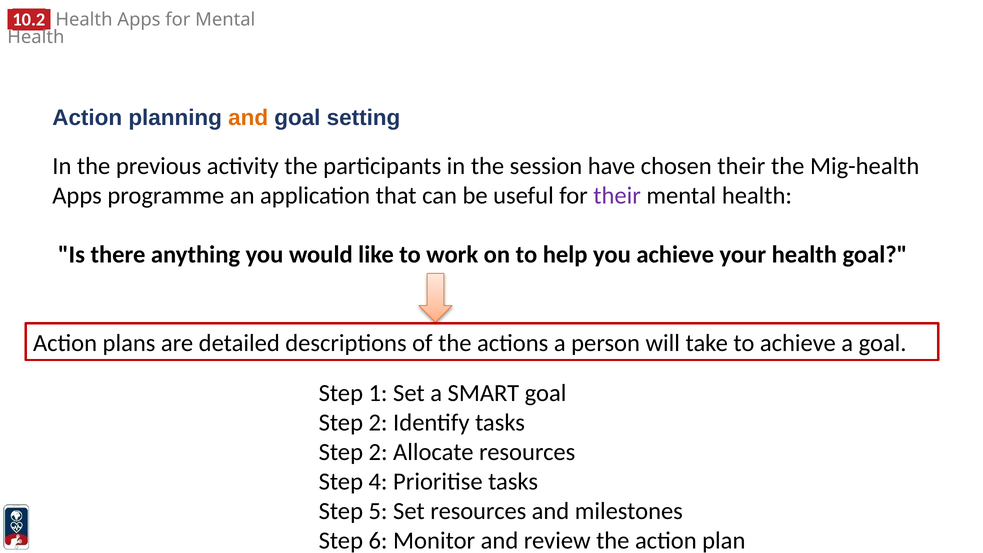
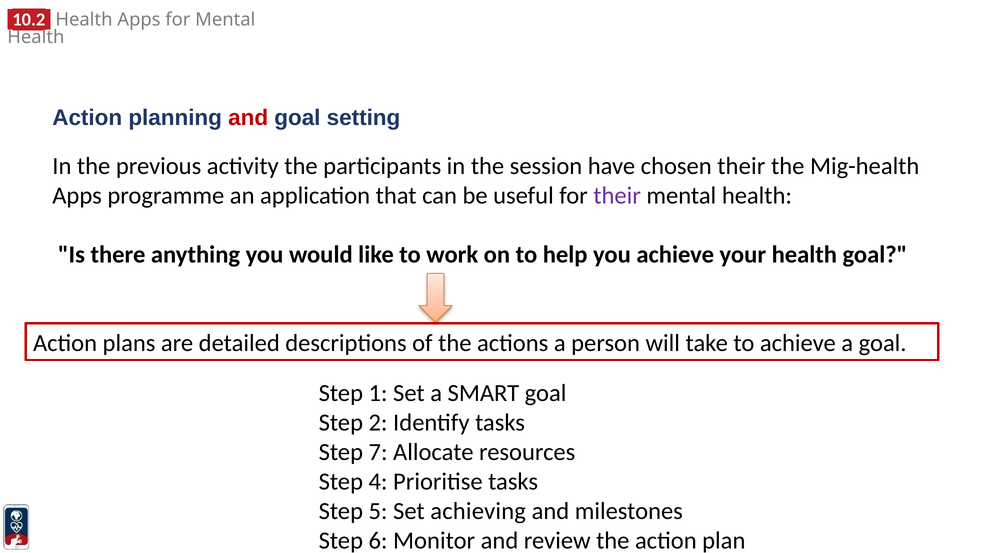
and at (248, 118) colour: orange -> red
2 at (378, 452): 2 -> 7
Set resources: resources -> achieving
